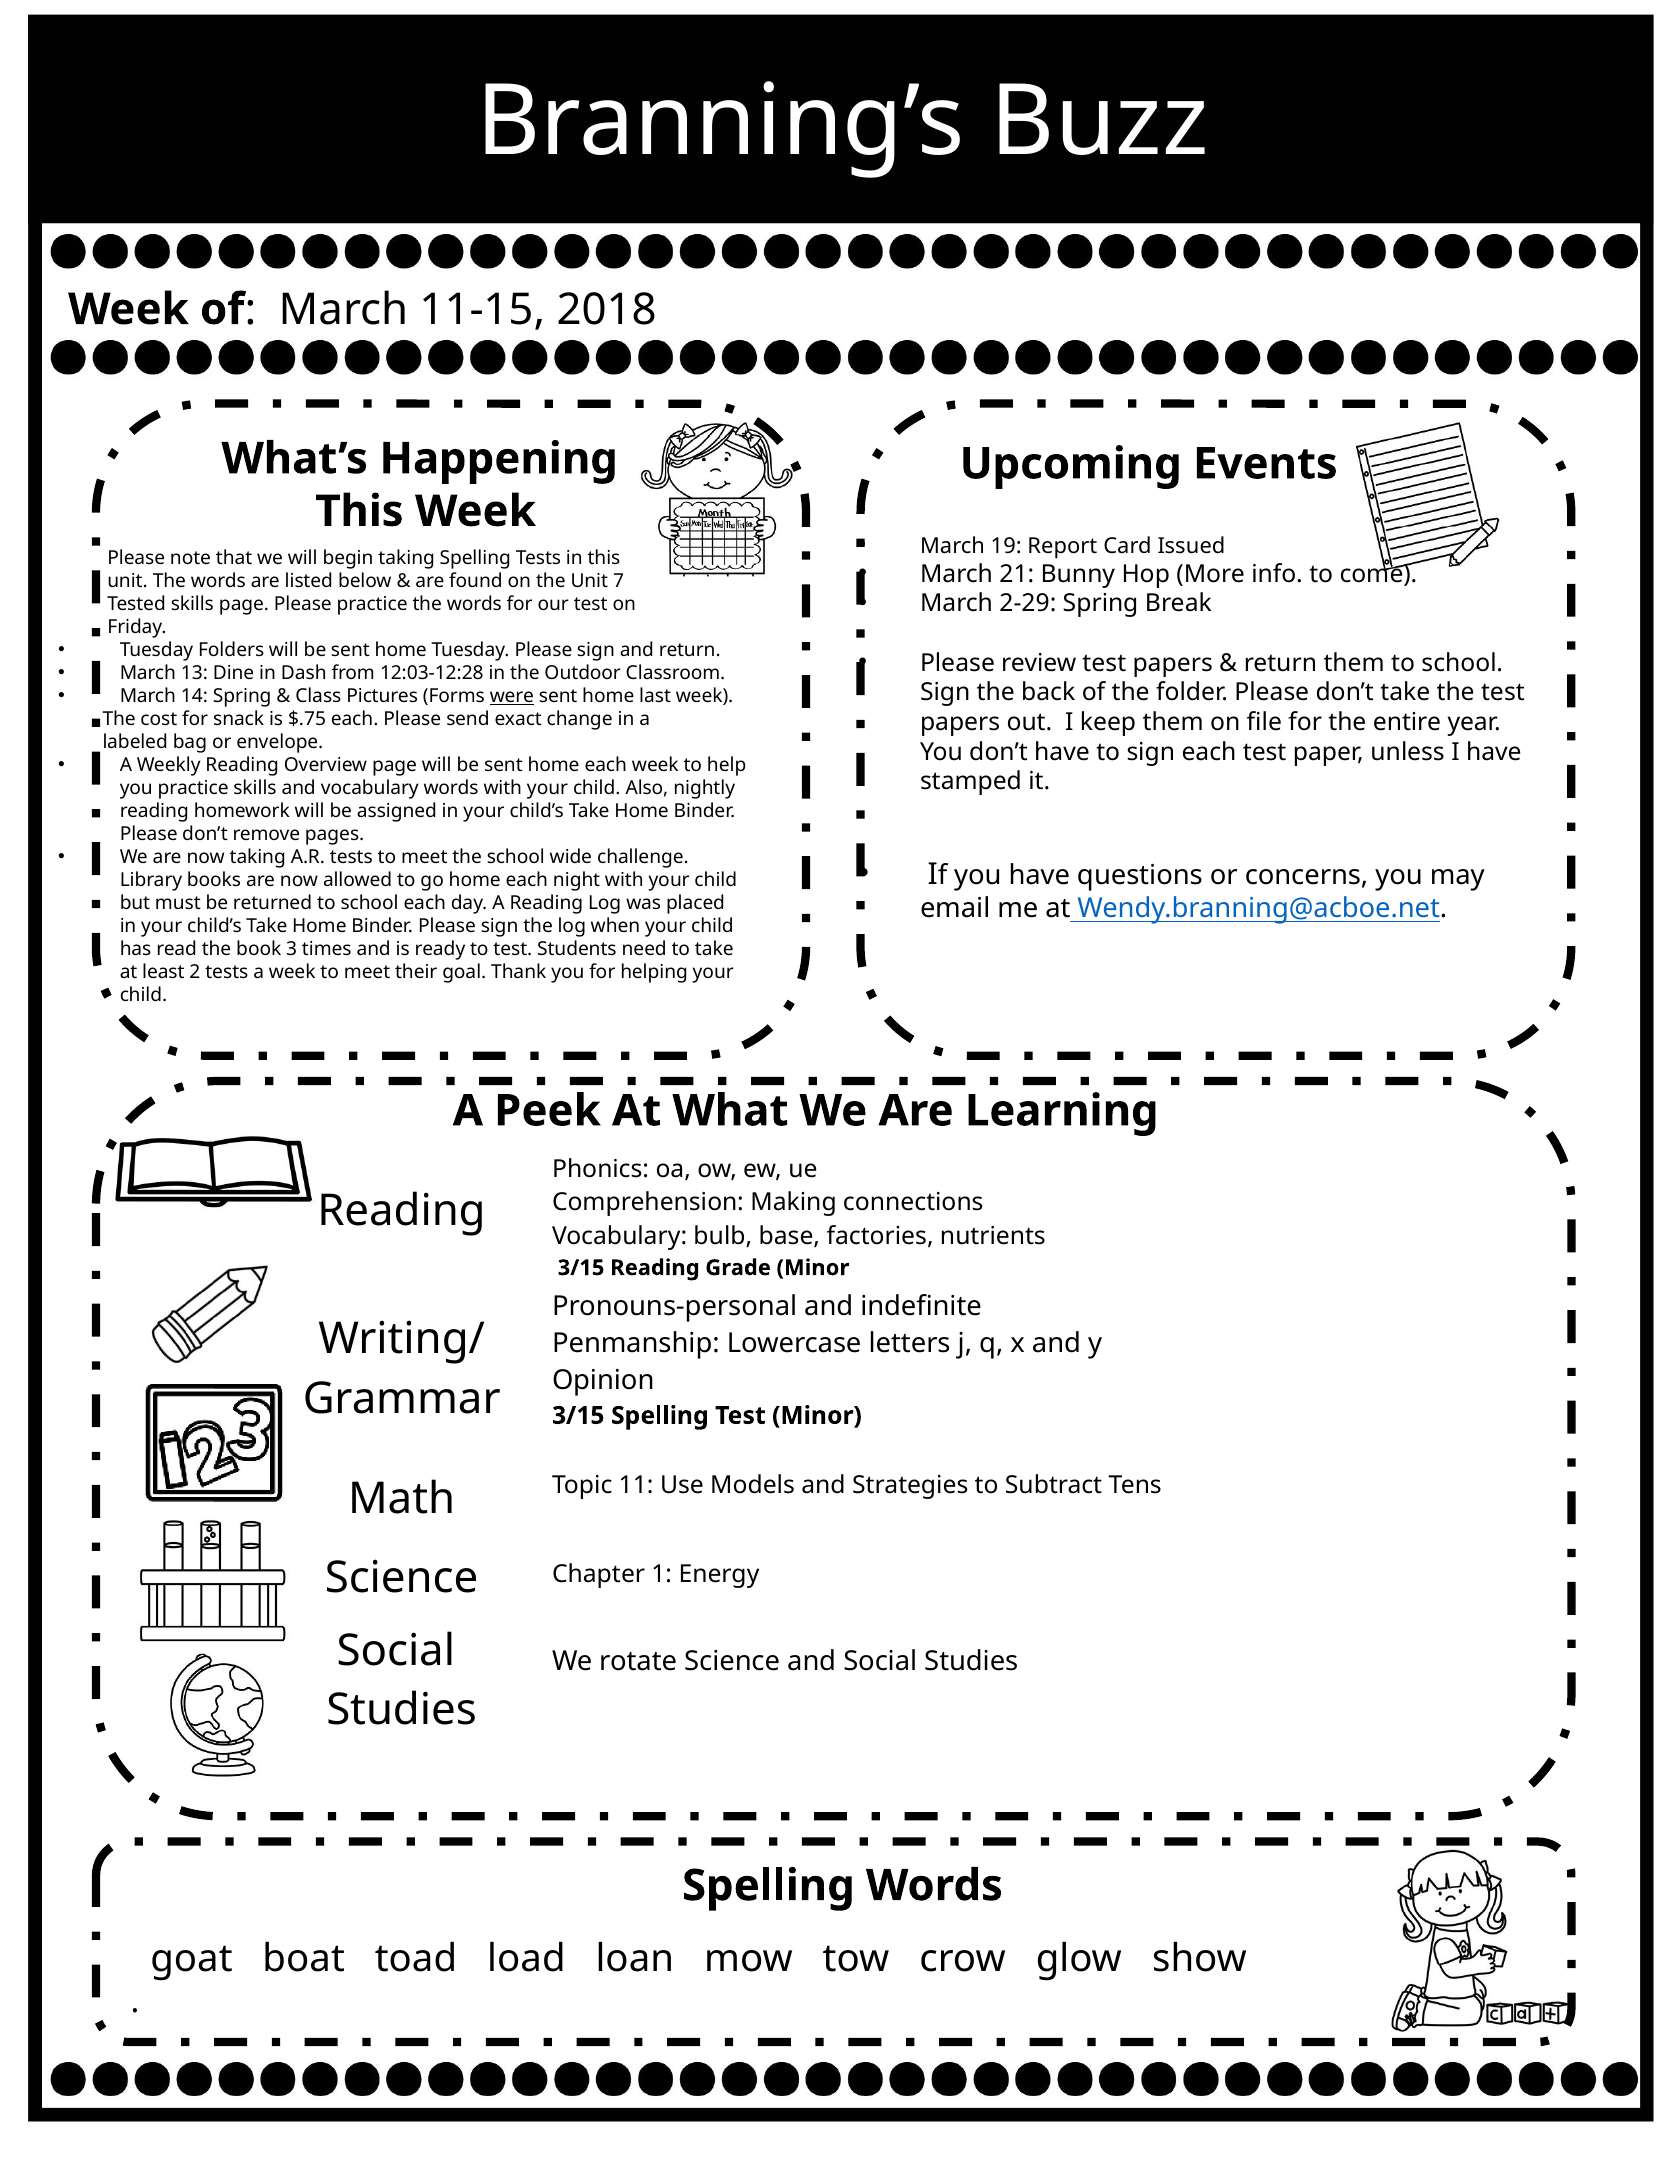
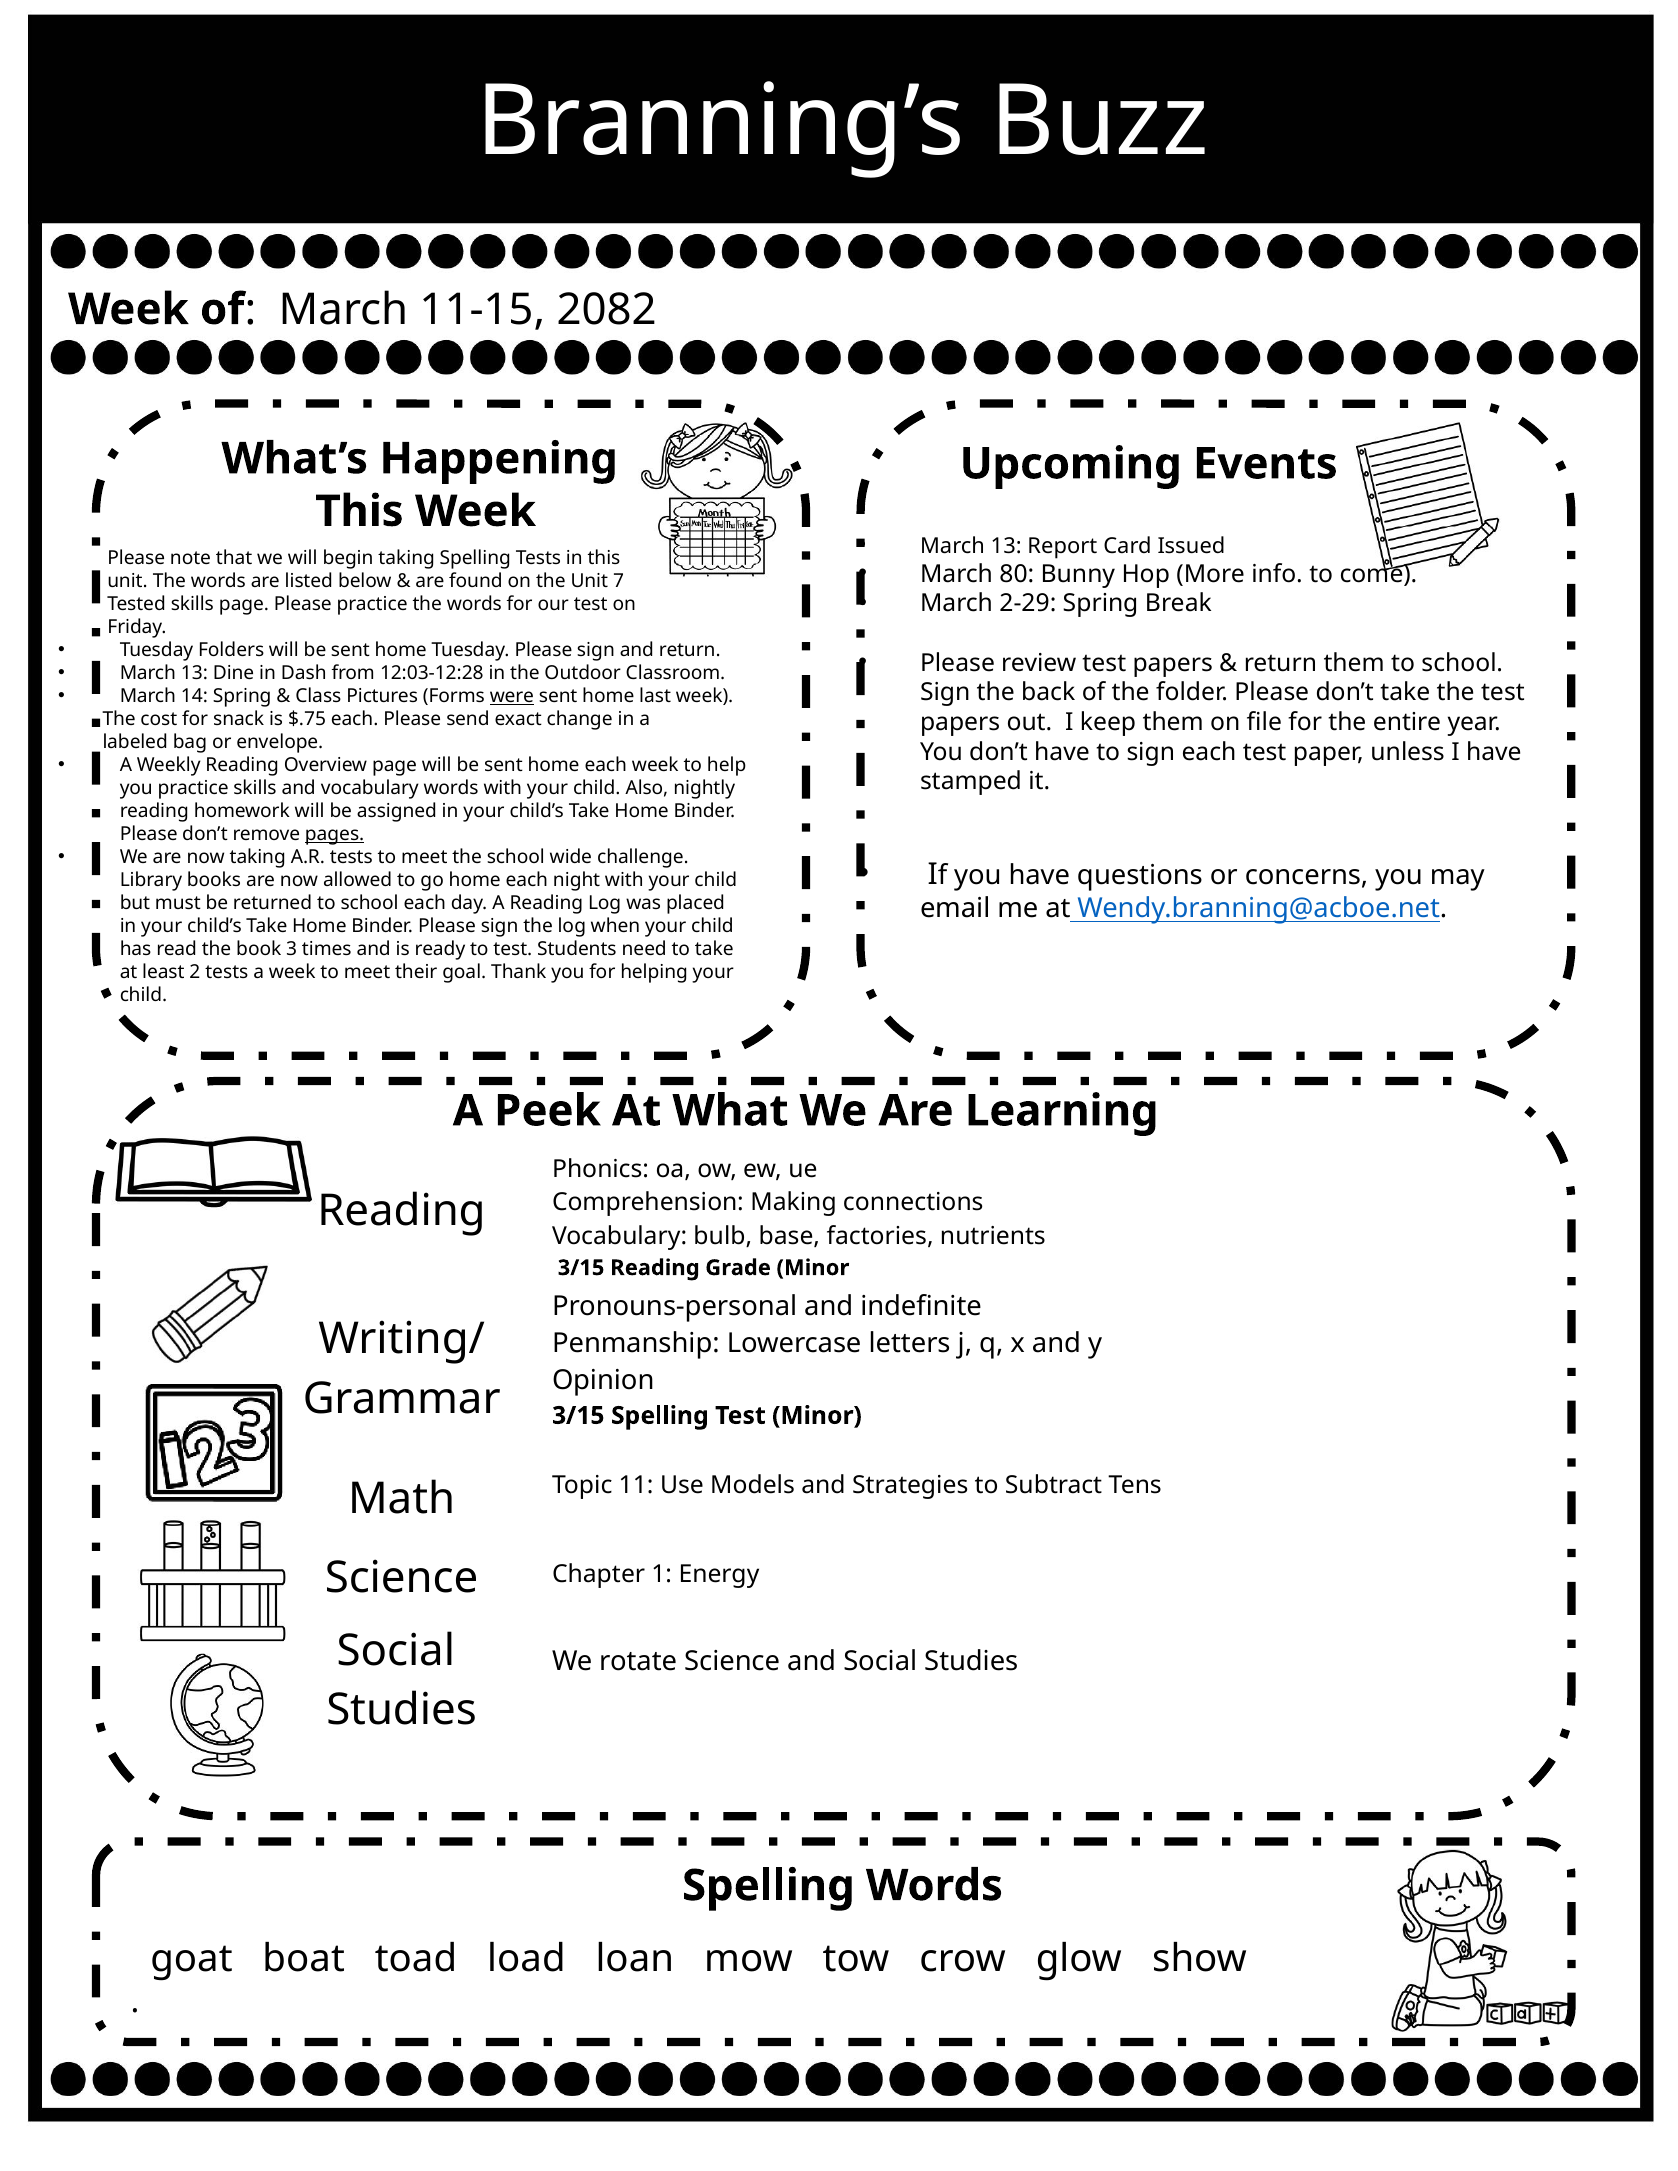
2018: 2018 -> 2082
19 at (1006, 546): 19 -> 13
21: 21 -> 80
pages underline: none -> present
